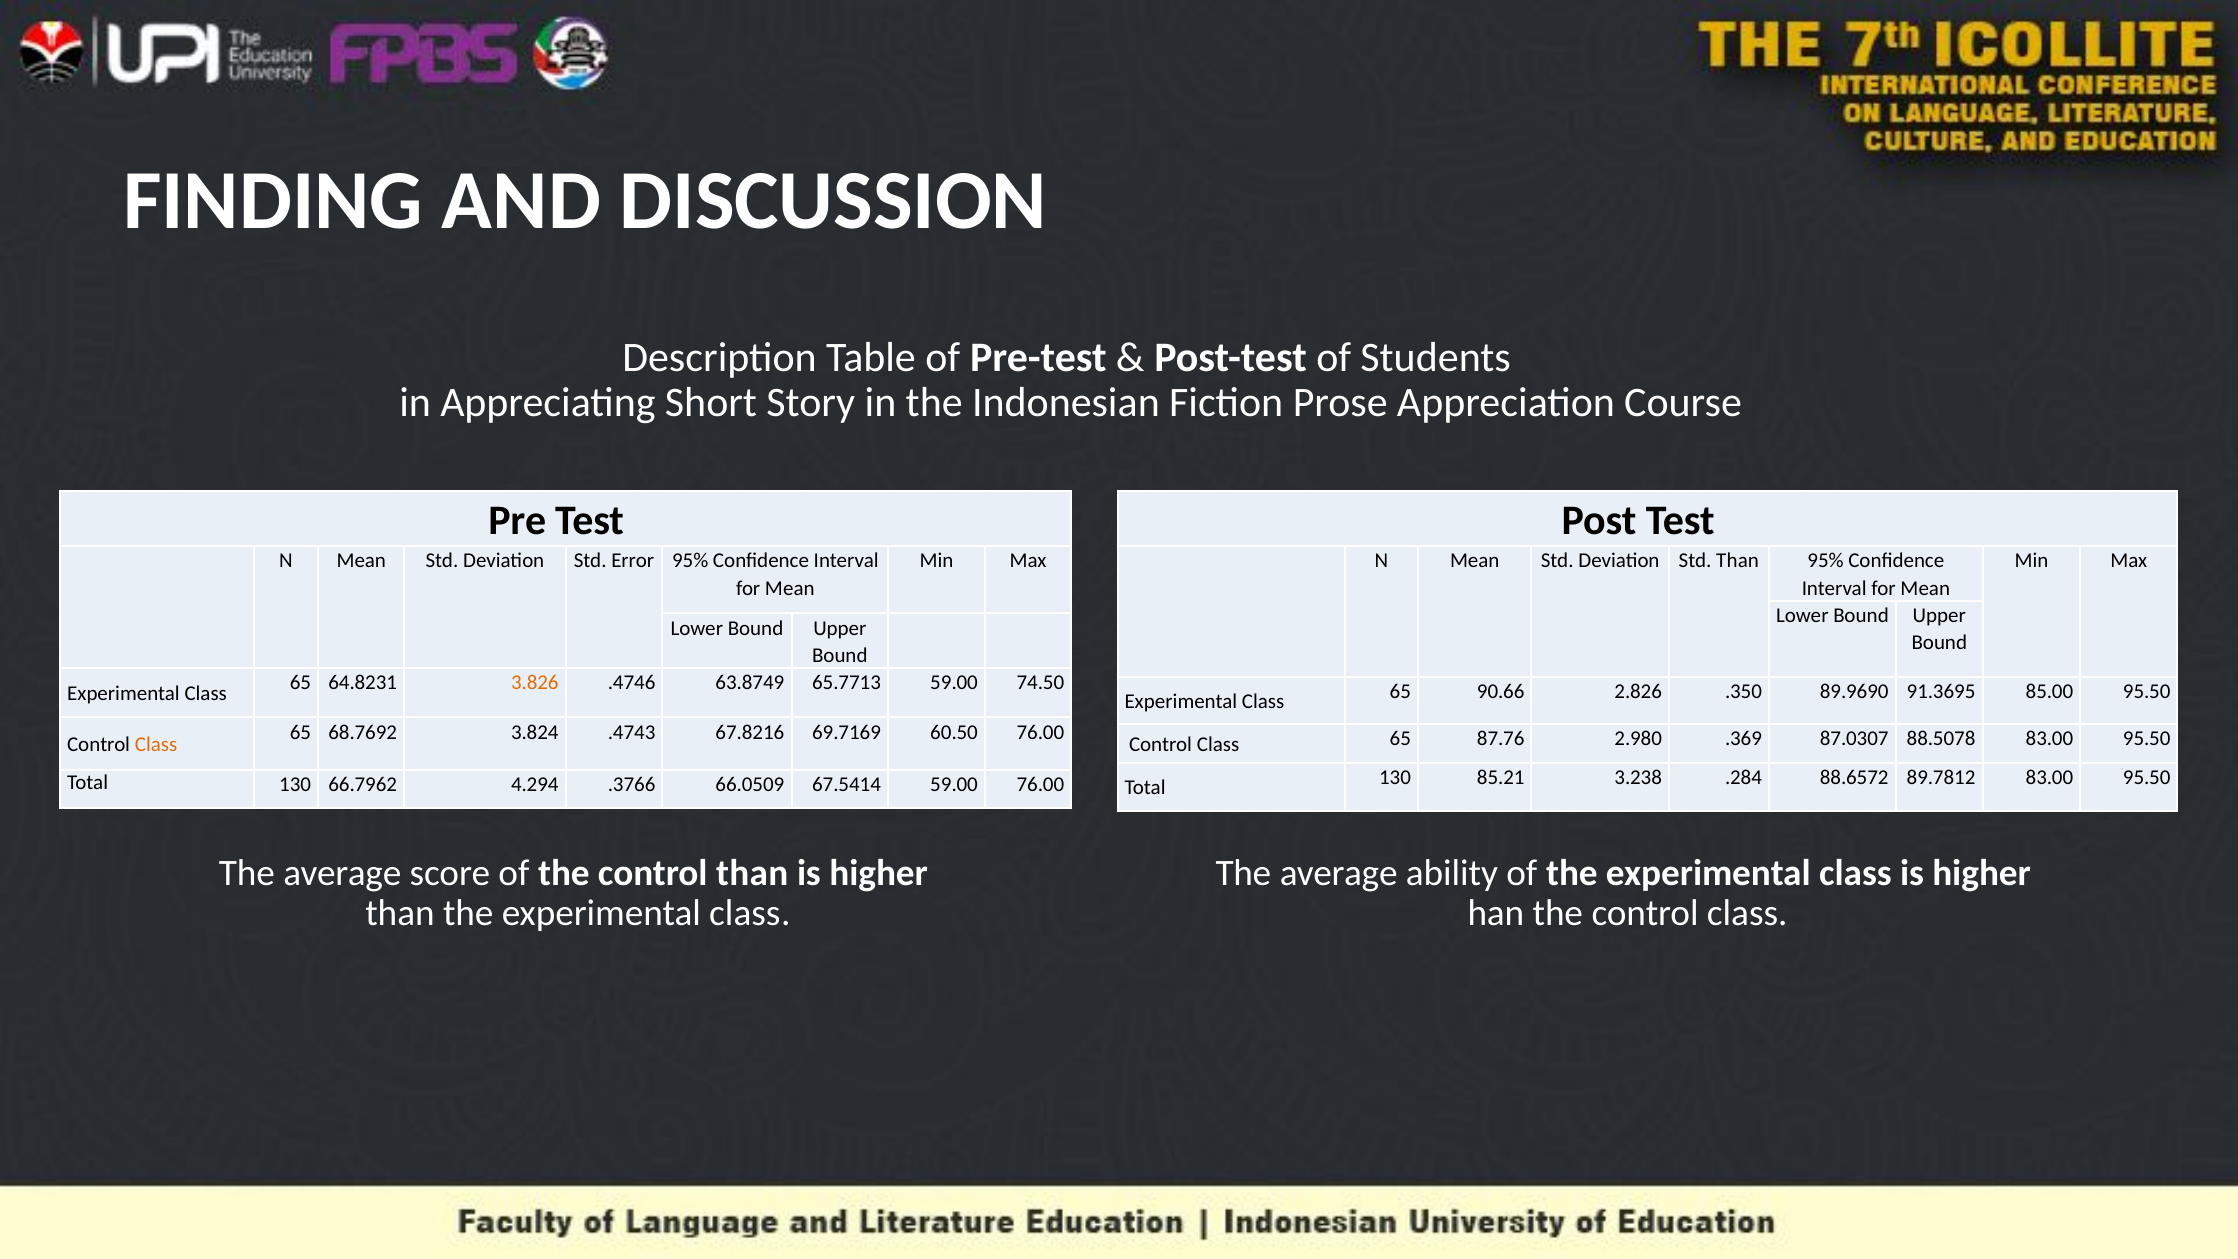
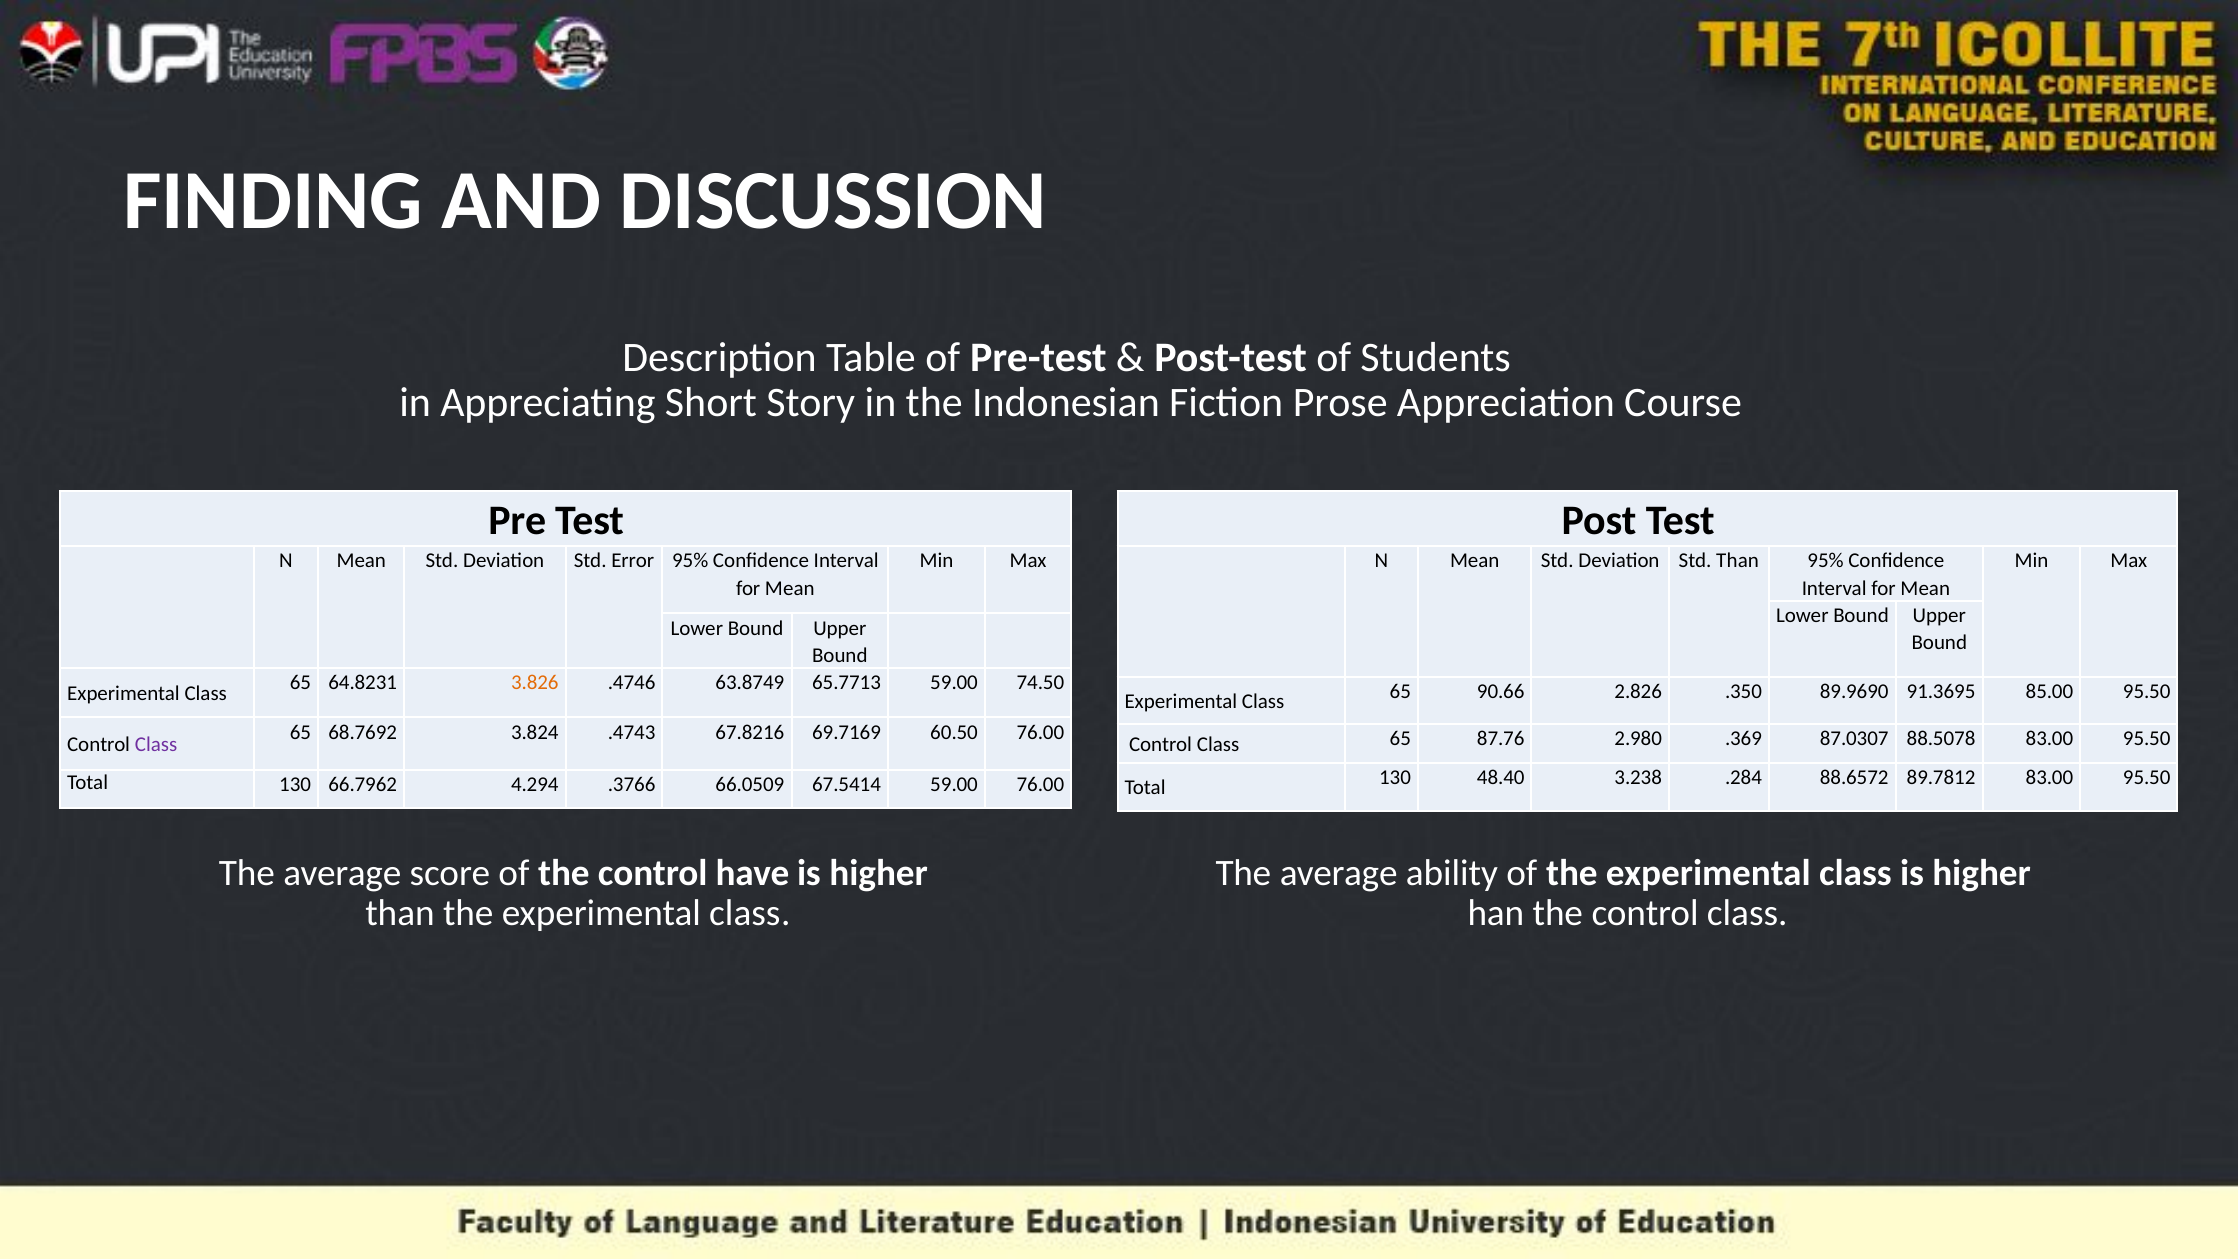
Class at (156, 745) colour: orange -> purple
85.21: 85.21 -> 48.40
control than: than -> have
